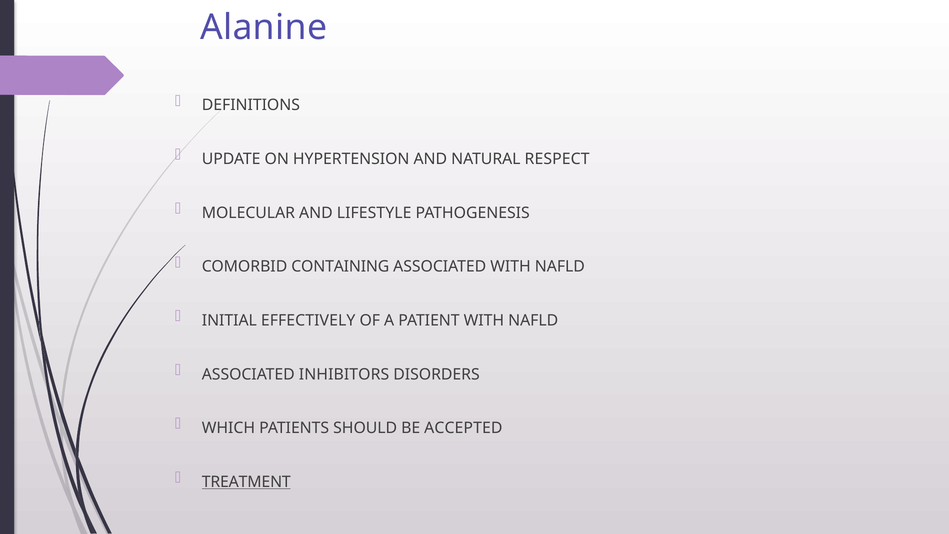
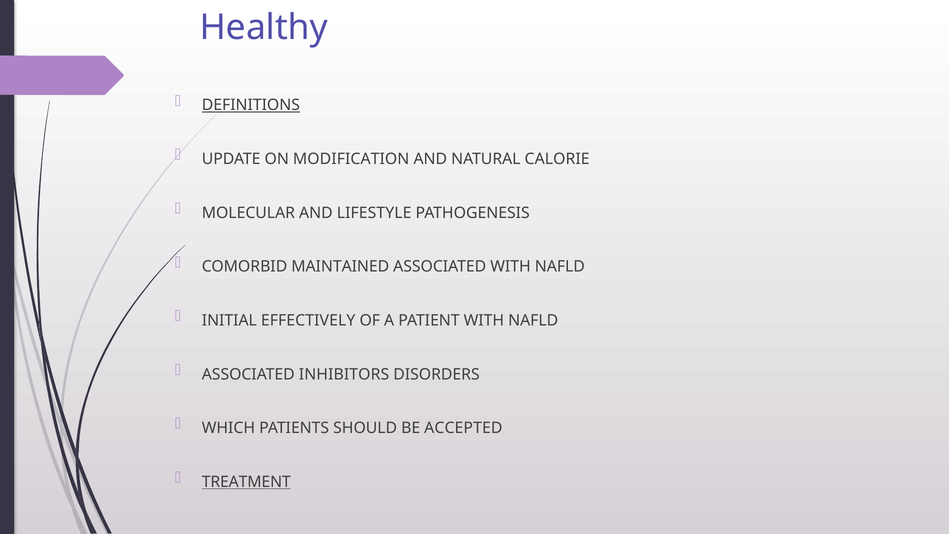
Alanine: Alanine -> Healthy
DEFINITIONS underline: none -> present
HYPERTENSION: HYPERTENSION -> MODIFICATION
RESPECT: RESPECT -> CALORIE
CONTAINING: CONTAINING -> MAINTAINED
